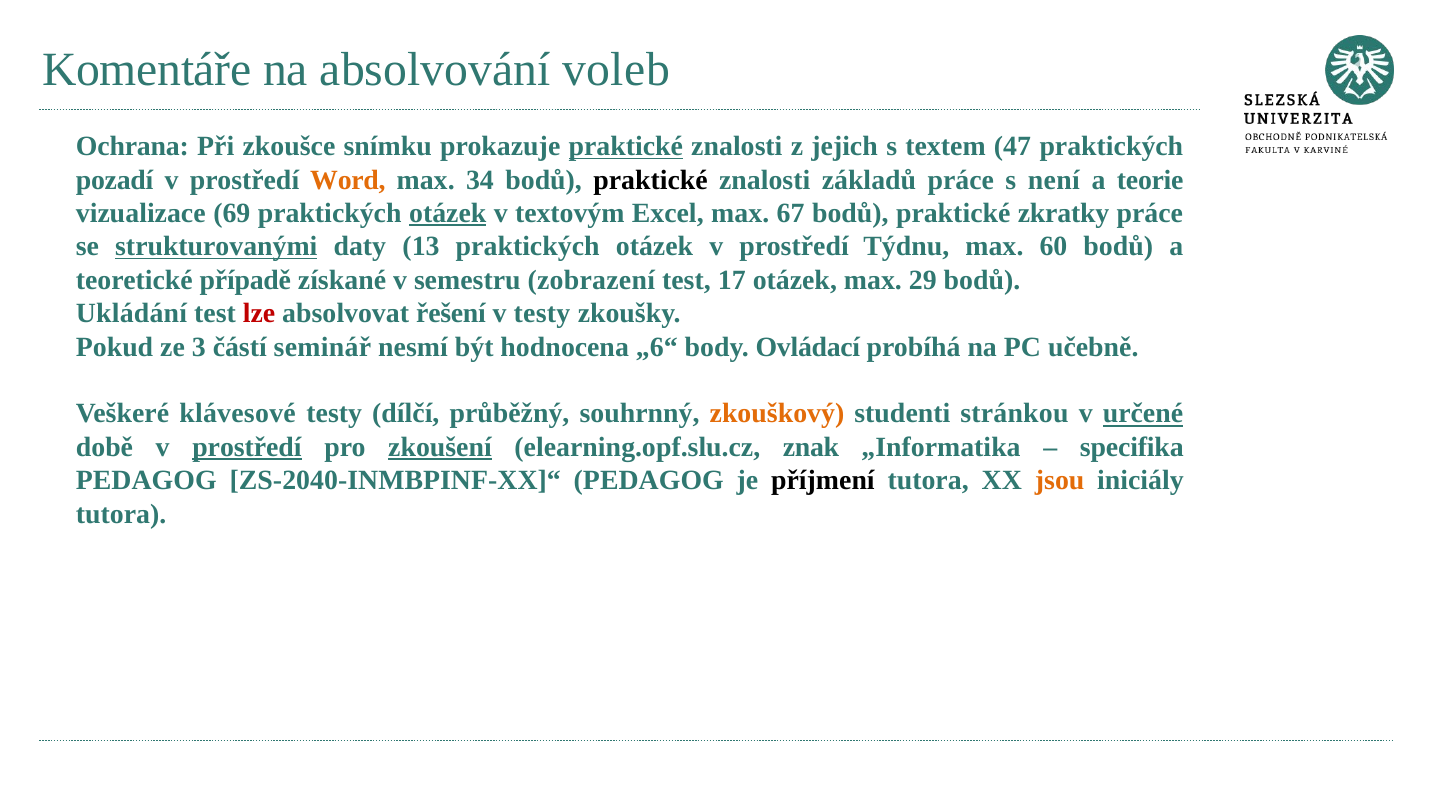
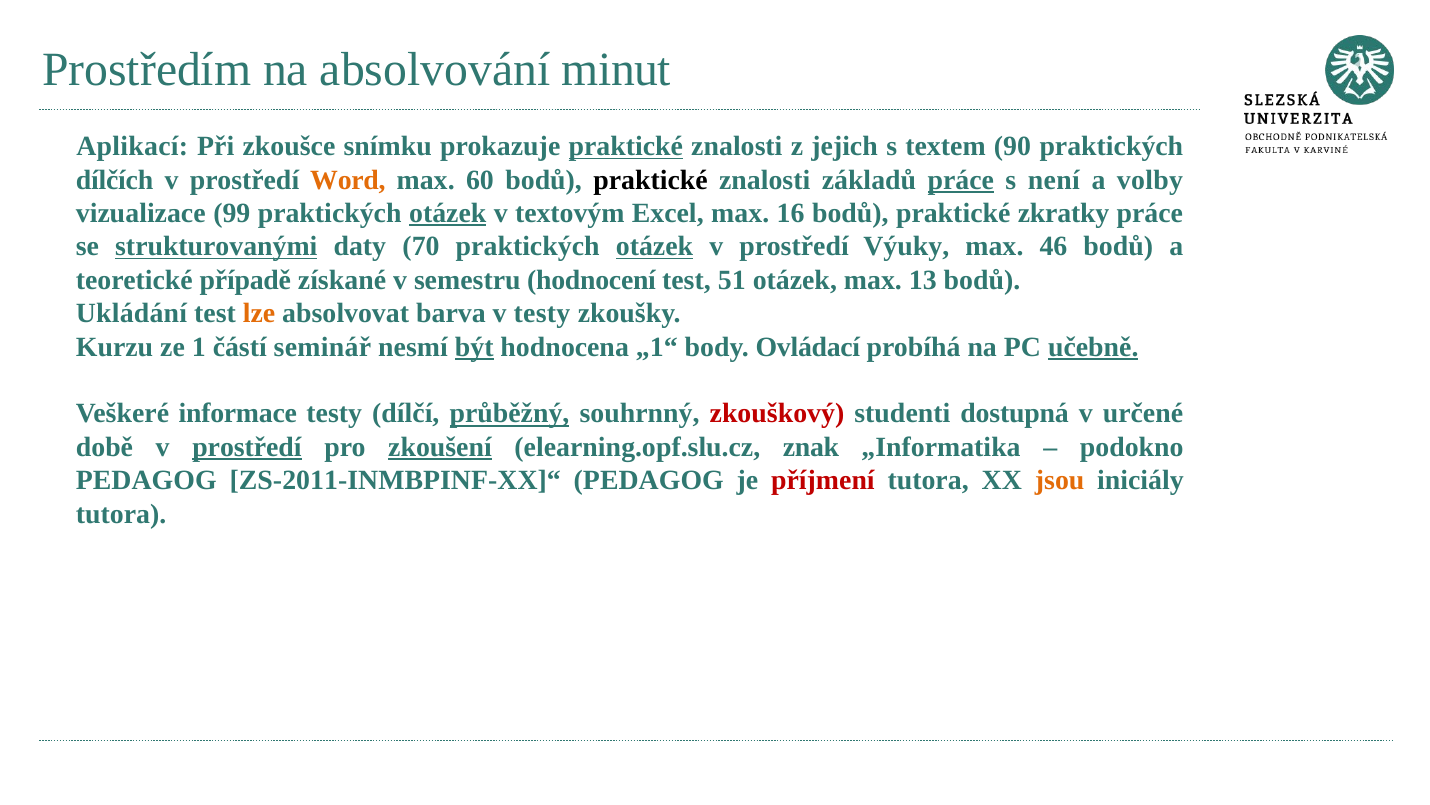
Komentáře: Komentáře -> Prostředím
voleb: voleb -> minut
Ochrana: Ochrana -> Aplikací
47: 47 -> 90
pozadí: pozadí -> dílčích
34: 34 -> 60
práce at (961, 180) underline: none -> present
teorie: teorie -> volby
69: 69 -> 99
67: 67 -> 16
13: 13 -> 70
otázek at (654, 246) underline: none -> present
Týdnu: Týdnu -> Výuky
60: 60 -> 46
zobrazení: zobrazení -> hodnocení
17: 17 -> 51
29: 29 -> 13
lze colour: red -> orange
řešení: řešení -> barva
Pokud: Pokud -> Kurzu
3: 3 -> 1
být underline: none -> present
„6“: „6“ -> „1“
učebně underline: none -> present
klávesové: klávesové -> informace
průběžný underline: none -> present
zkouškový colour: orange -> red
stránkou: stránkou -> dostupná
určené underline: present -> none
specifika: specifika -> podokno
ZS-2040-INMBPINF-XX]“: ZS-2040-INMBPINF-XX]“ -> ZS-2011-INMBPINF-XX]“
příjmení colour: black -> red
